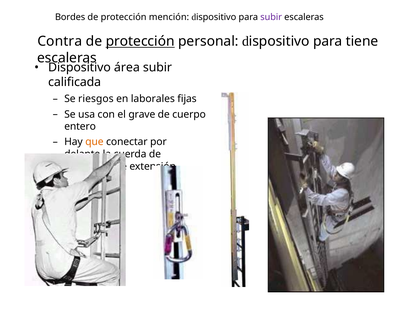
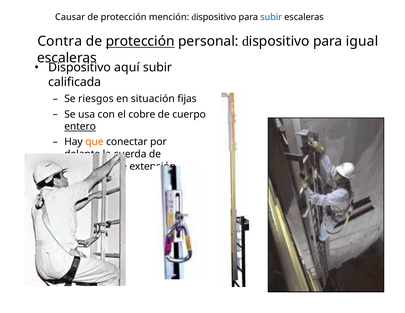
Bordes: Bordes -> Causar
subir at (271, 17) colour: purple -> blue
tiene: tiene -> igual
área: área -> aquí
laborales: laborales -> situación
grave: grave -> cobre
entero underline: none -> present
